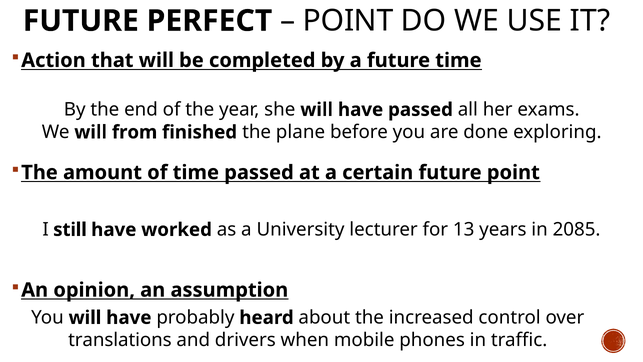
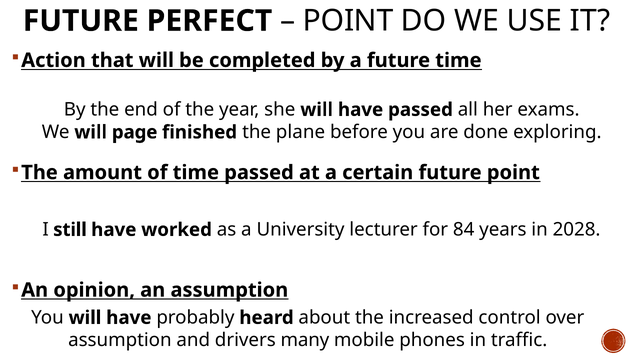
from: from -> page
13: 13 -> 84
2085: 2085 -> 2028
translations at (120, 340): translations -> assumption
when: when -> many
